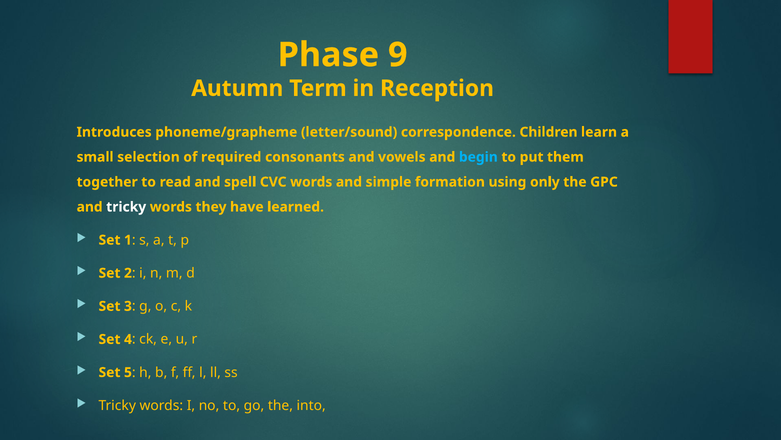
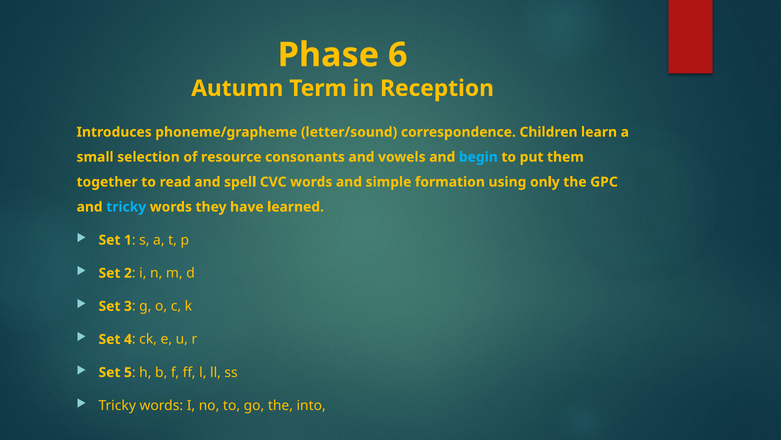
9: 9 -> 6
required: required -> resource
tricky at (126, 207) colour: white -> light blue
